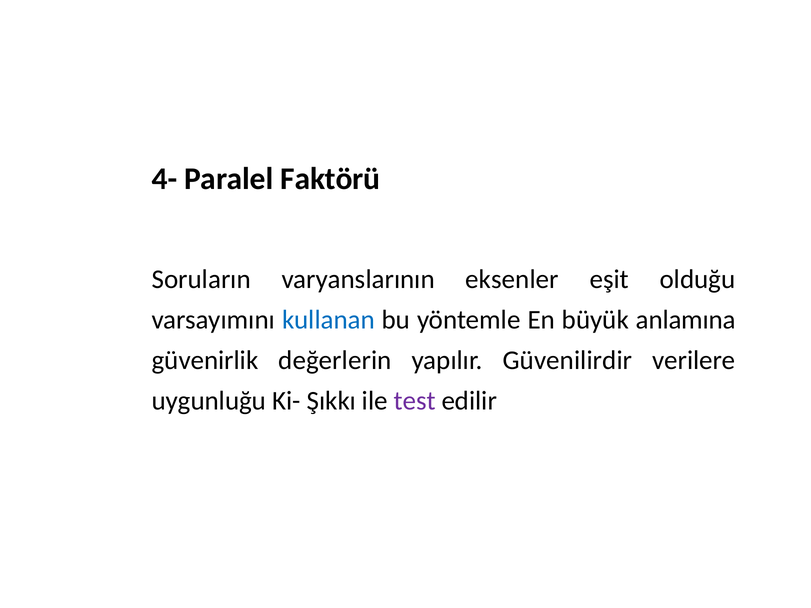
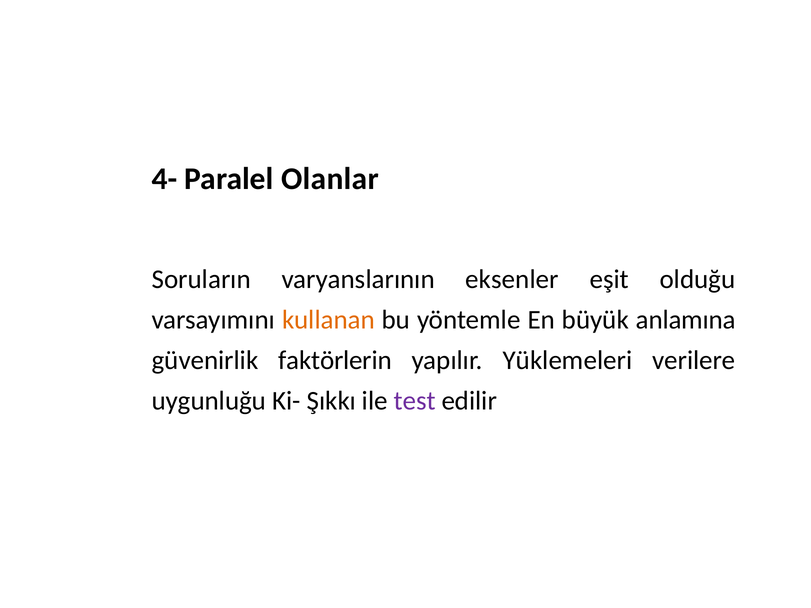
Faktörü: Faktörü -> Olanlar
kullanan colour: blue -> orange
değerlerin: değerlerin -> faktörlerin
Güvenilirdir: Güvenilirdir -> Yüklemeleri
